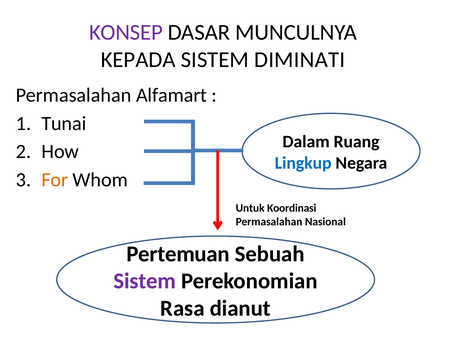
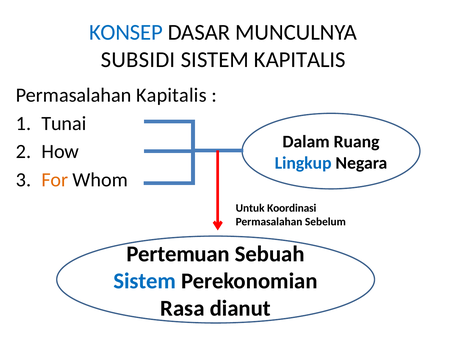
KONSEP colour: purple -> blue
KEPADA: KEPADA -> SUBSIDI
SISTEM DIMINATI: DIMINATI -> KAPITALIS
Permasalahan Alfamart: Alfamart -> Kapitalis
Nasional: Nasional -> Sebelum
Sistem at (145, 282) colour: purple -> blue
